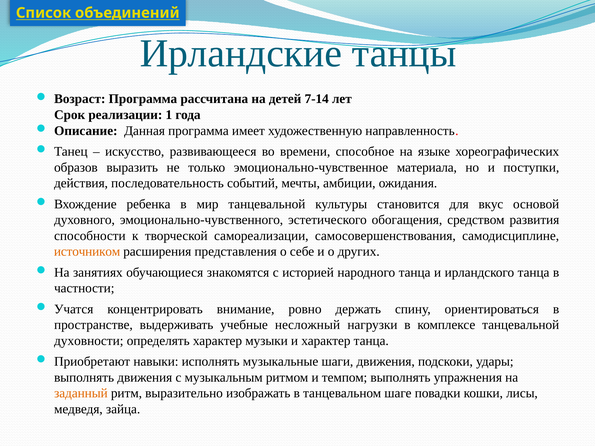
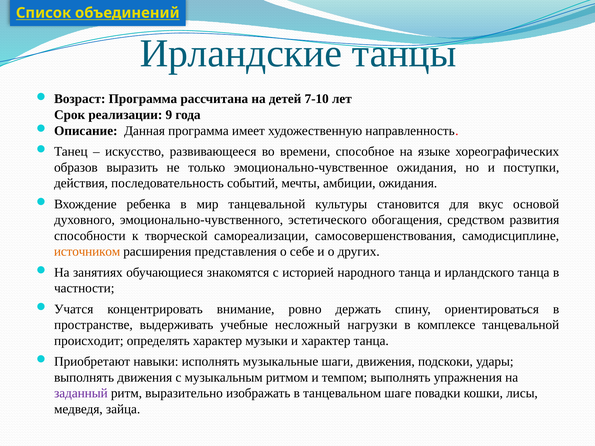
7-14: 7-14 -> 7-10
1: 1 -> 9
эмоционально-чувственное материала: материала -> ожидания
духовности: духовности -> происходит
заданный colour: orange -> purple
